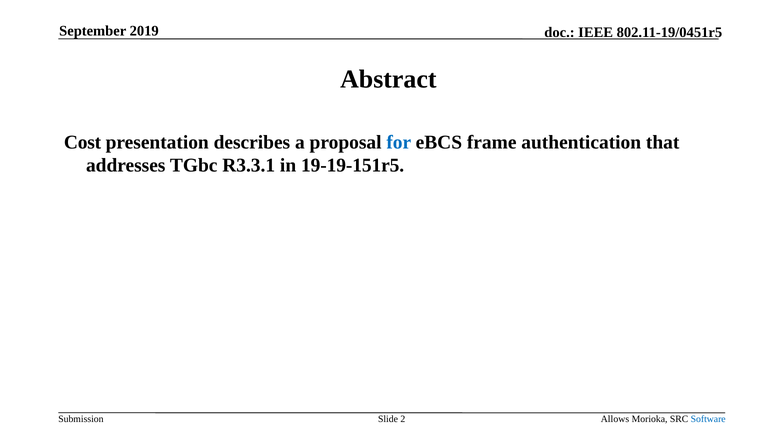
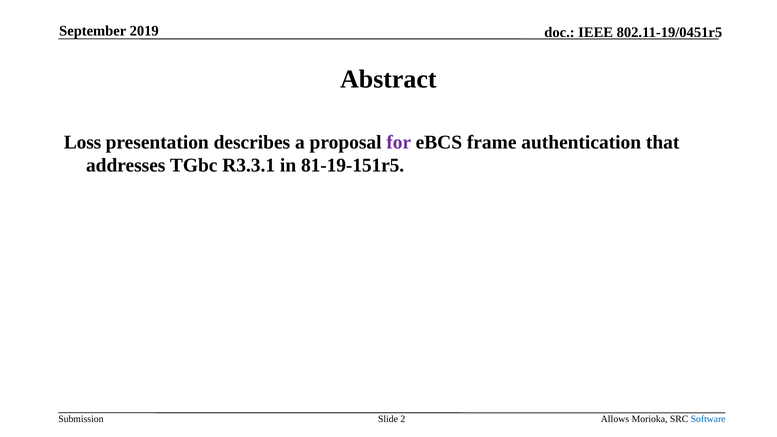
Cost: Cost -> Loss
for colour: blue -> purple
19-19-151r5: 19-19-151r5 -> 81-19-151r5
